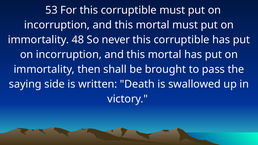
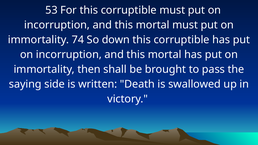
48: 48 -> 74
never: never -> down
